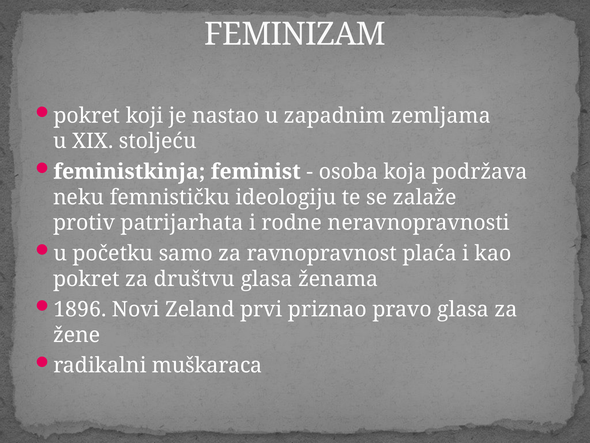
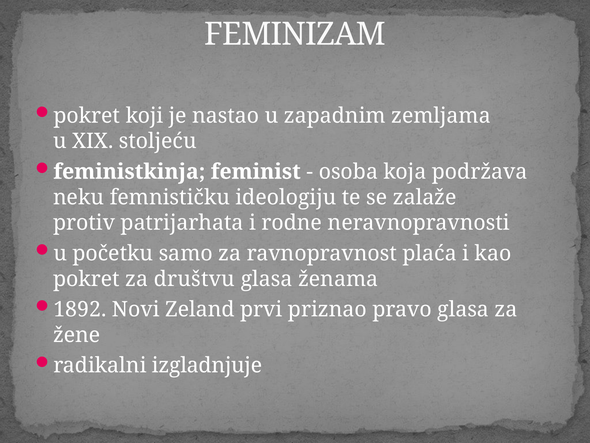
1896: 1896 -> 1892
muškaraca: muškaraca -> izgladnjuje
